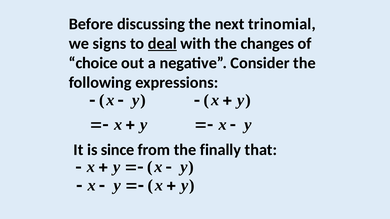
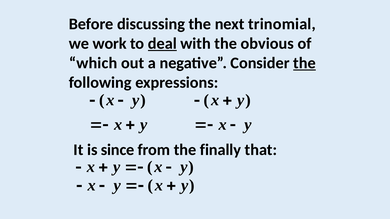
signs: signs -> work
changes: changes -> obvious
choice: choice -> which
the at (304, 63) underline: none -> present
